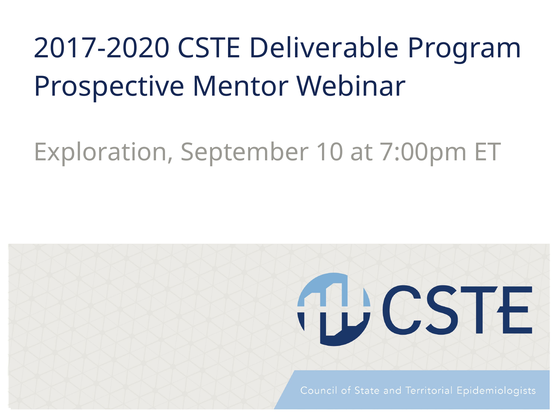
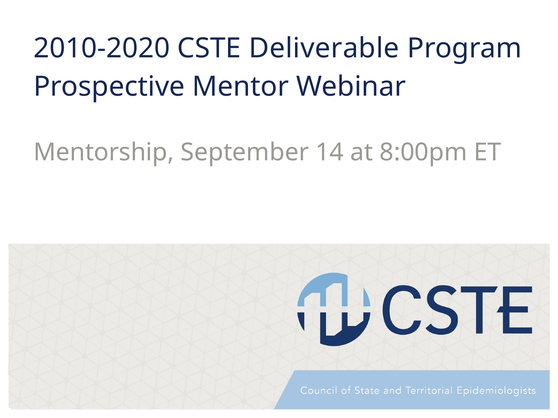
2017-2020: 2017-2020 -> 2010-2020
Exploration: Exploration -> Mentorship
10: 10 -> 14
7:00pm: 7:00pm -> 8:00pm
